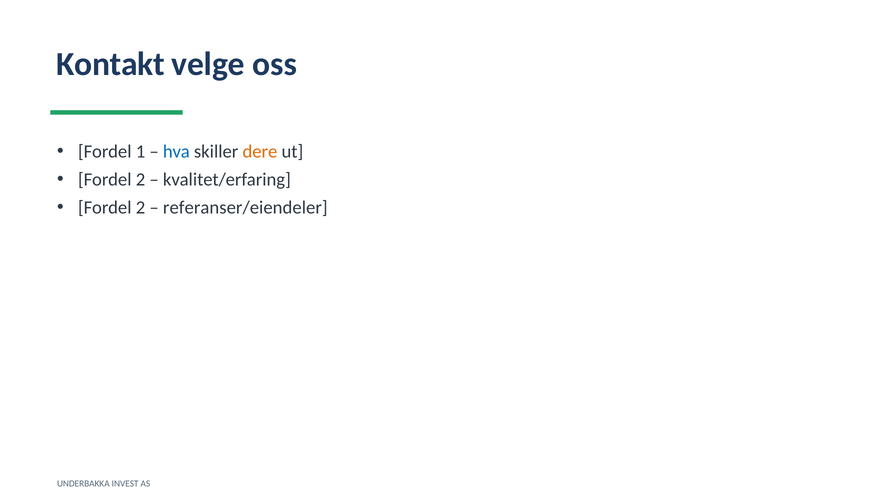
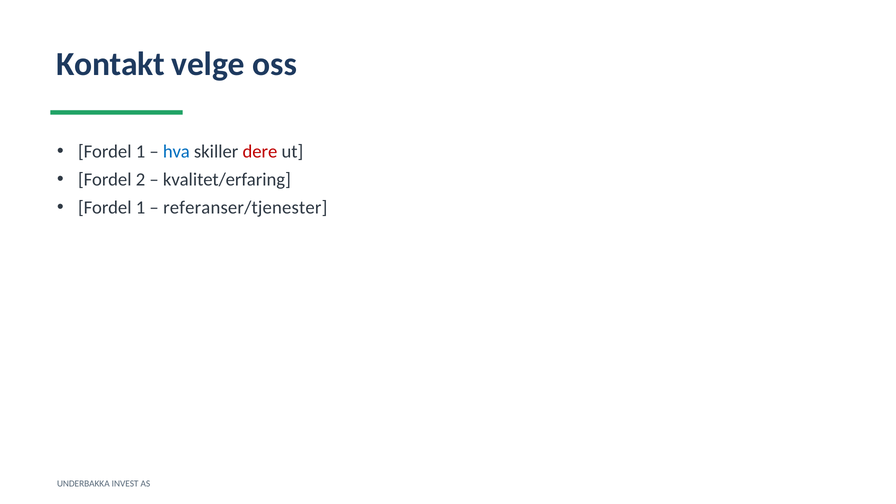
dere colour: orange -> red
2 at (141, 208): 2 -> 1
referanser/eiendeler: referanser/eiendeler -> referanser/tjenester
